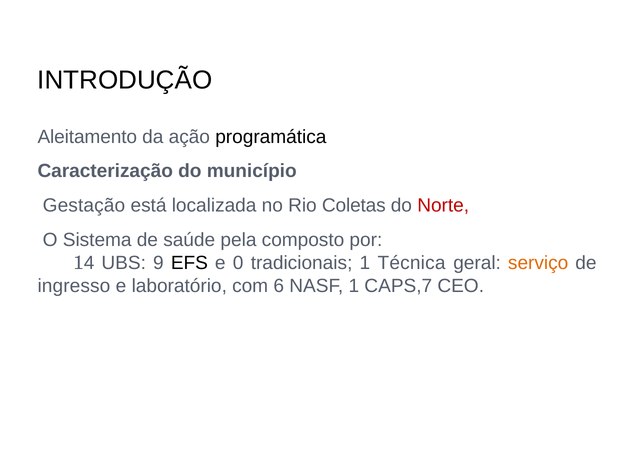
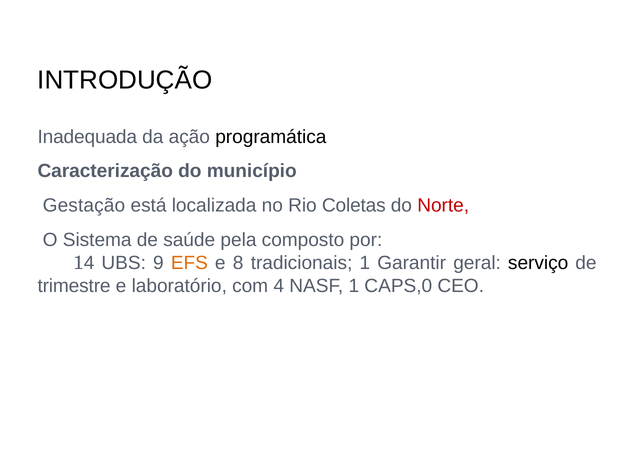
Aleitamento: Aleitamento -> Inadequada
EFS colour: black -> orange
0: 0 -> 8
Técnica: Técnica -> Garantir
serviço colour: orange -> black
ingresso: ingresso -> trimestre
com 6: 6 -> 4
CAPS,7: CAPS,7 -> CAPS,0
